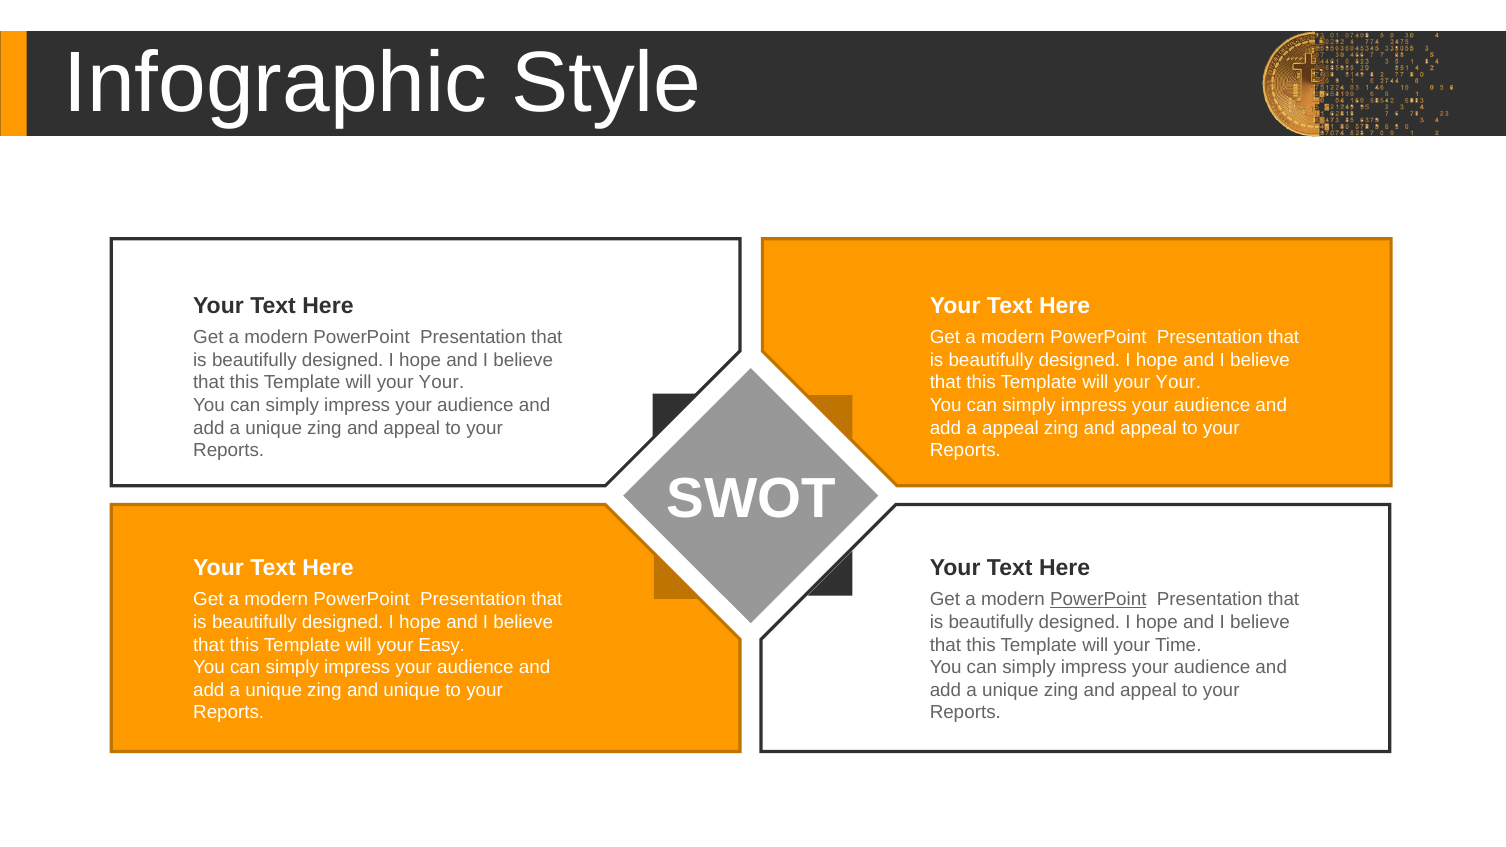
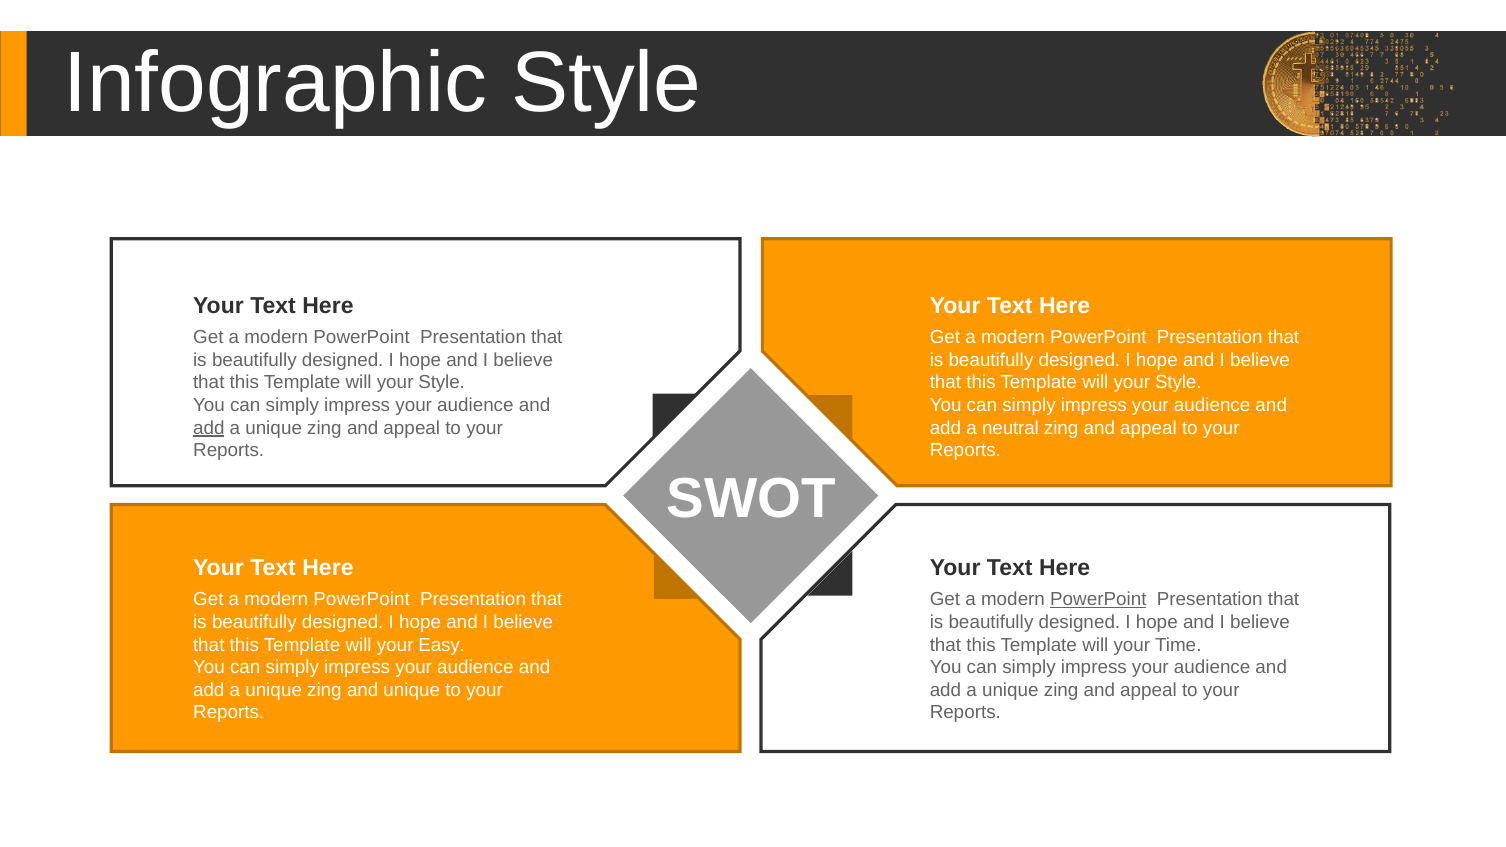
Your at (441, 383): Your -> Style
Your at (1178, 383): Your -> Style
add at (209, 428) underline: none -> present
a appeal: appeal -> neutral
